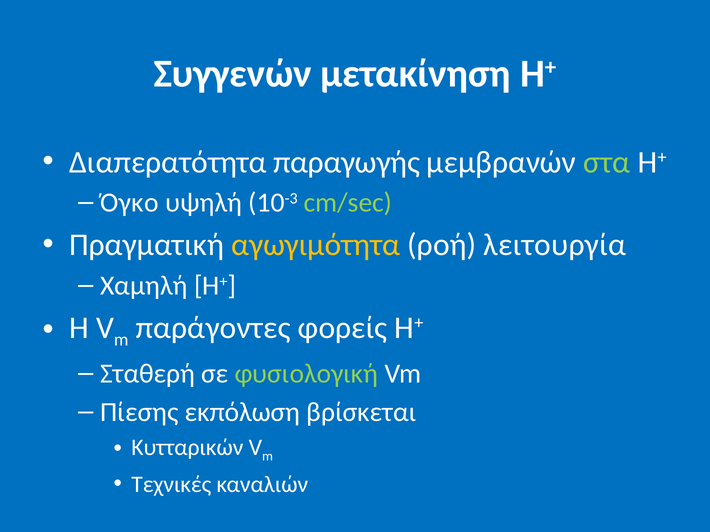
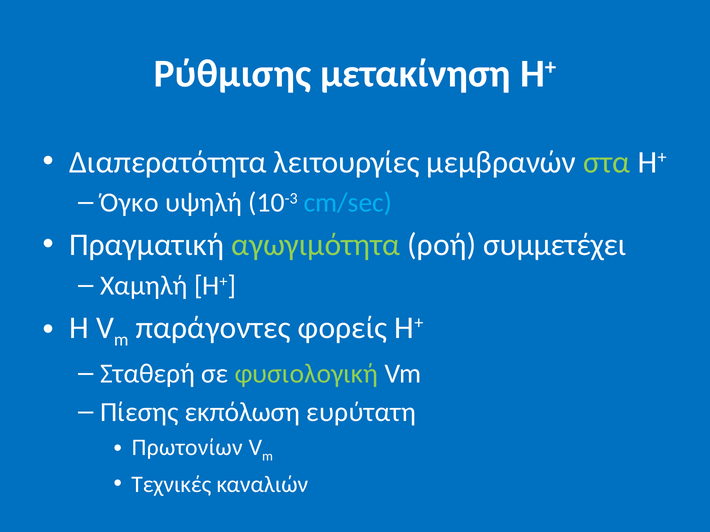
Συγγενών: Συγγενών -> Ρύθμισης
παραγωγής: παραγωγής -> λειτουργίες
cm/sec colour: light green -> light blue
αγωγιμότητα colour: yellow -> light green
λειτουργία: λειτουργία -> συμμετέχει
βρίσκεται: βρίσκεται -> ευρύτατη
Κυτταρικών: Κυτταρικών -> Πρωτονίων
